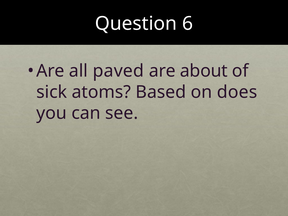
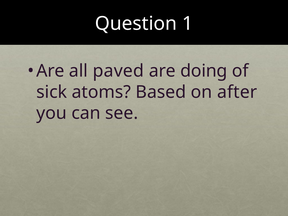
6: 6 -> 1
about: about -> doing
does: does -> after
